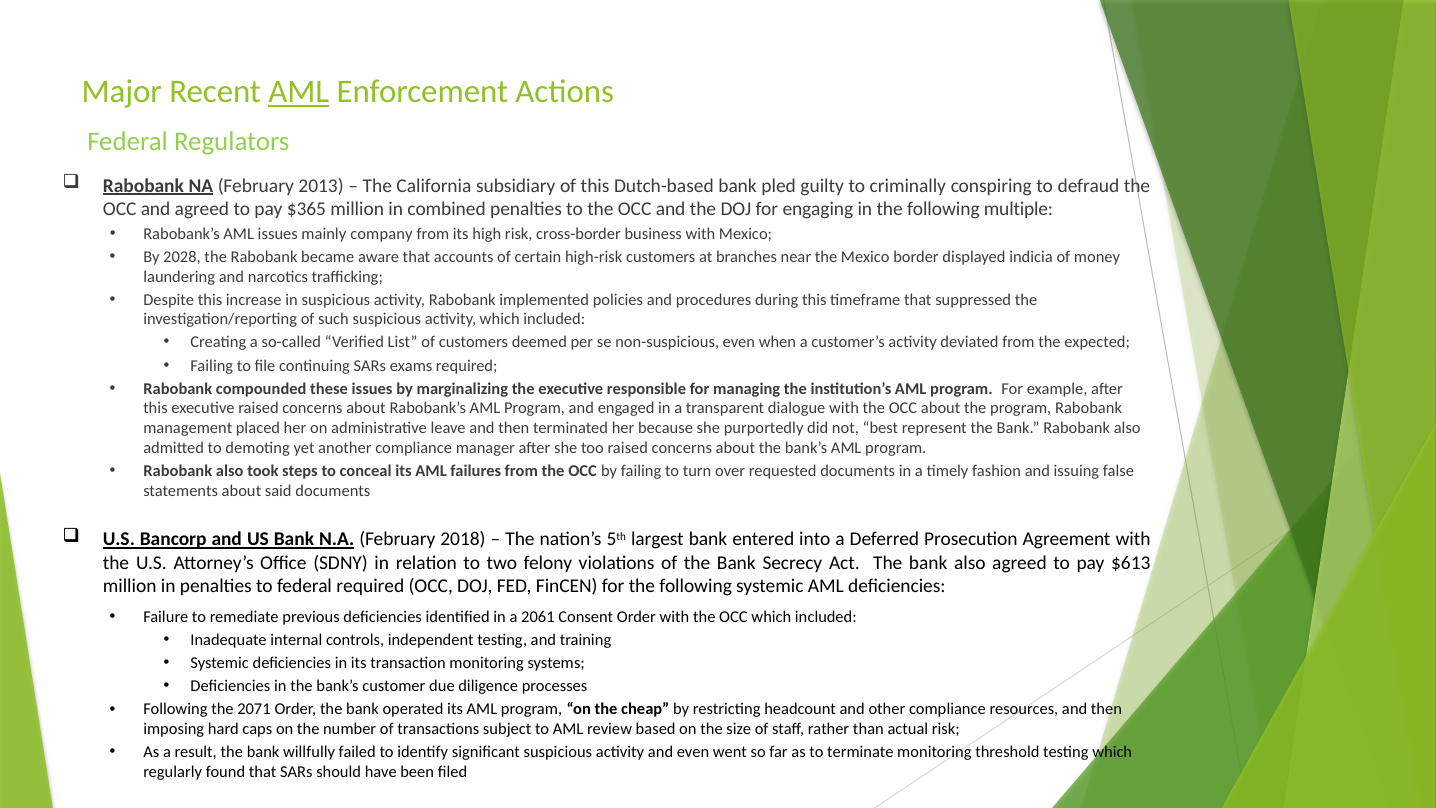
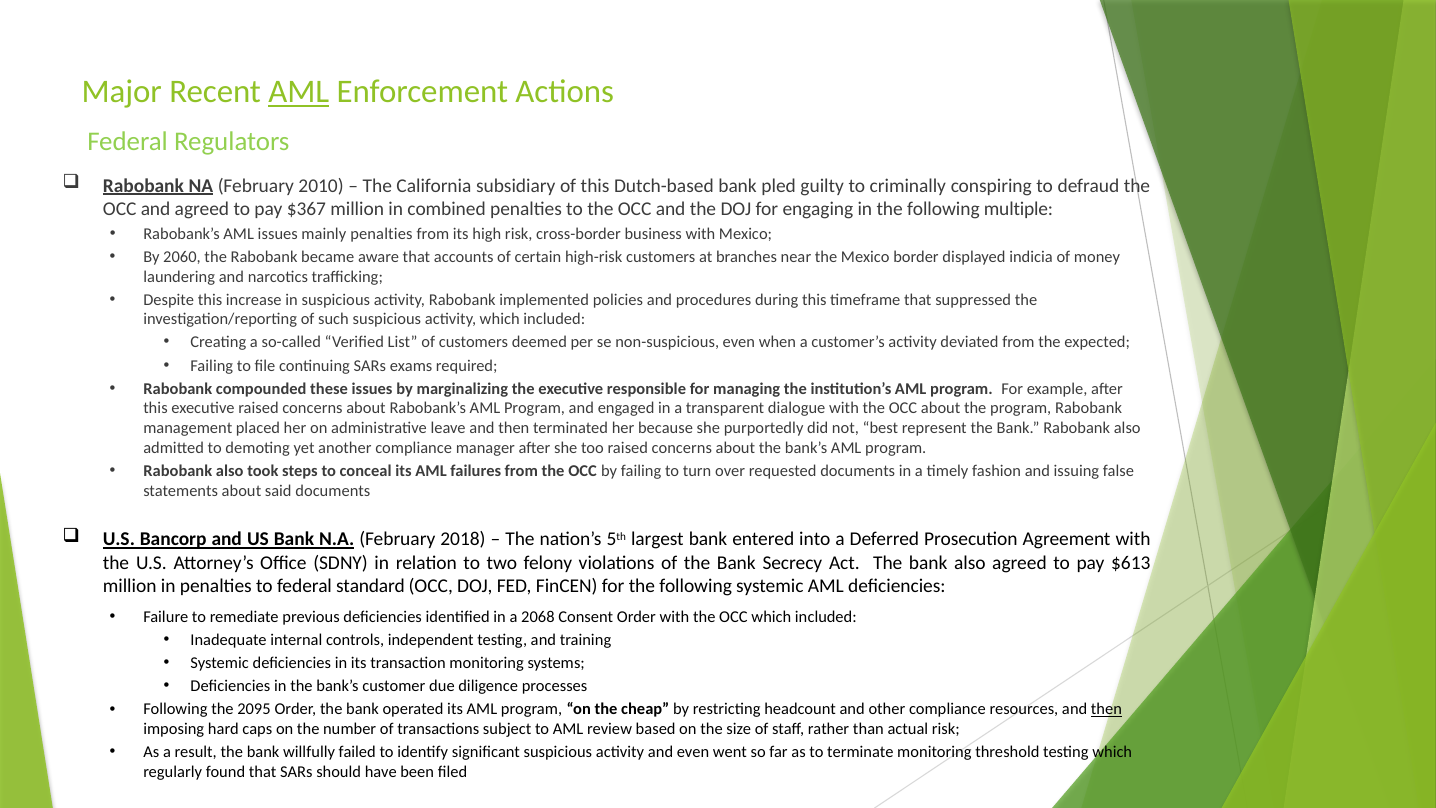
2013: 2013 -> 2010
$365: $365 -> $367
mainly company: company -> penalties
2028: 2028 -> 2060
federal required: required -> standard
2061: 2061 -> 2068
2071: 2071 -> 2095
then at (1106, 709) underline: none -> present
